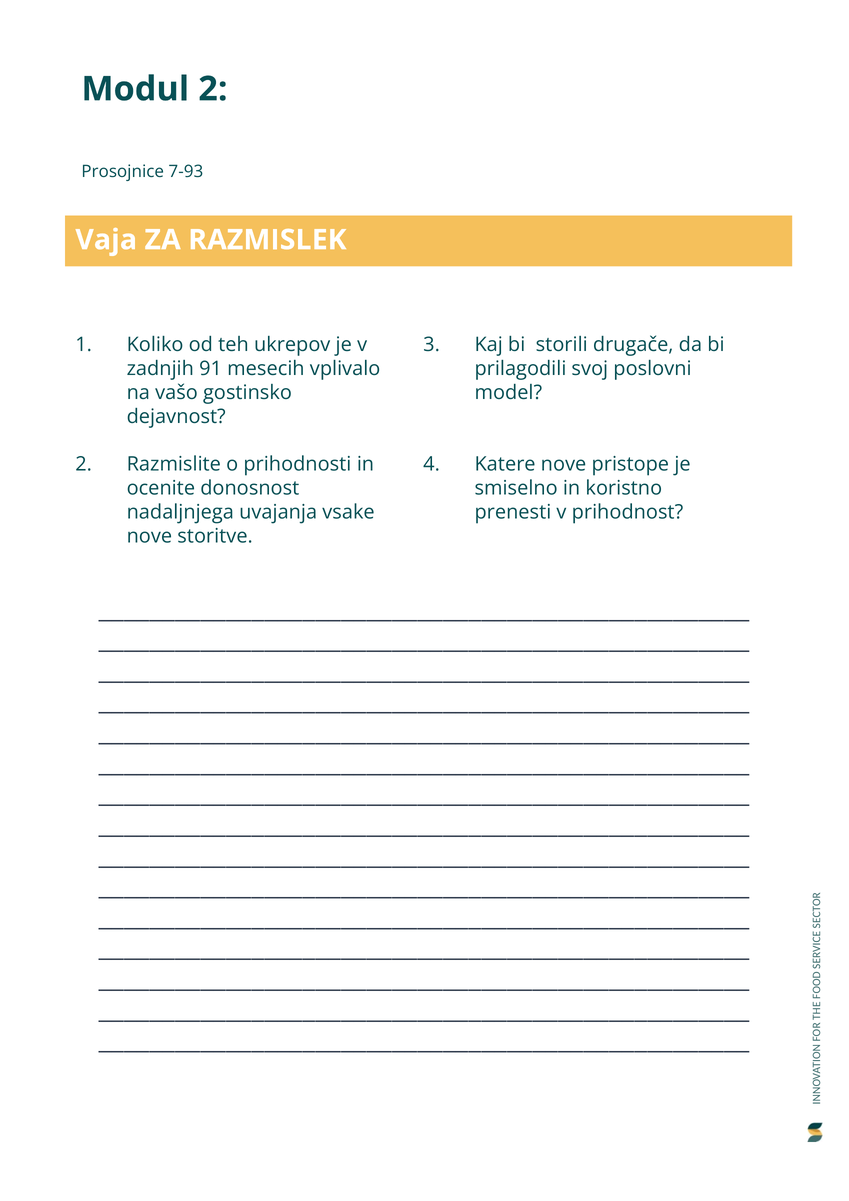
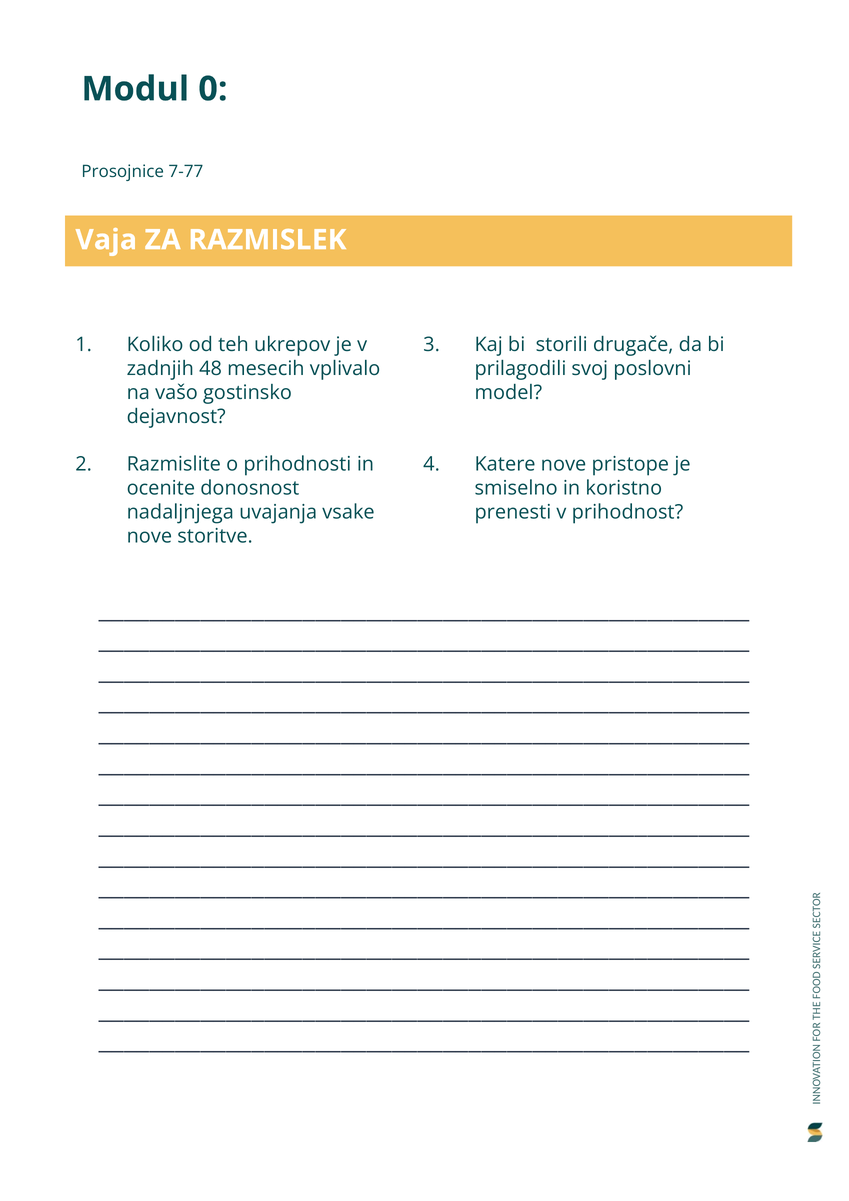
Modul 2: 2 -> 0
7-93: 7-93 -> 7-77
91: 91 -> 48
